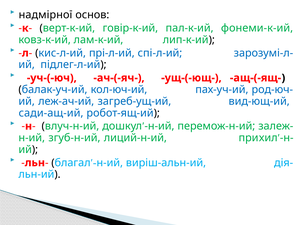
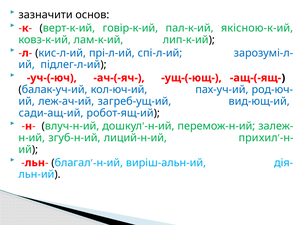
надмірної: надмірної -> зазначити
фонеми-к-ий: фонеми-к-ий -> якісною-к-ий
